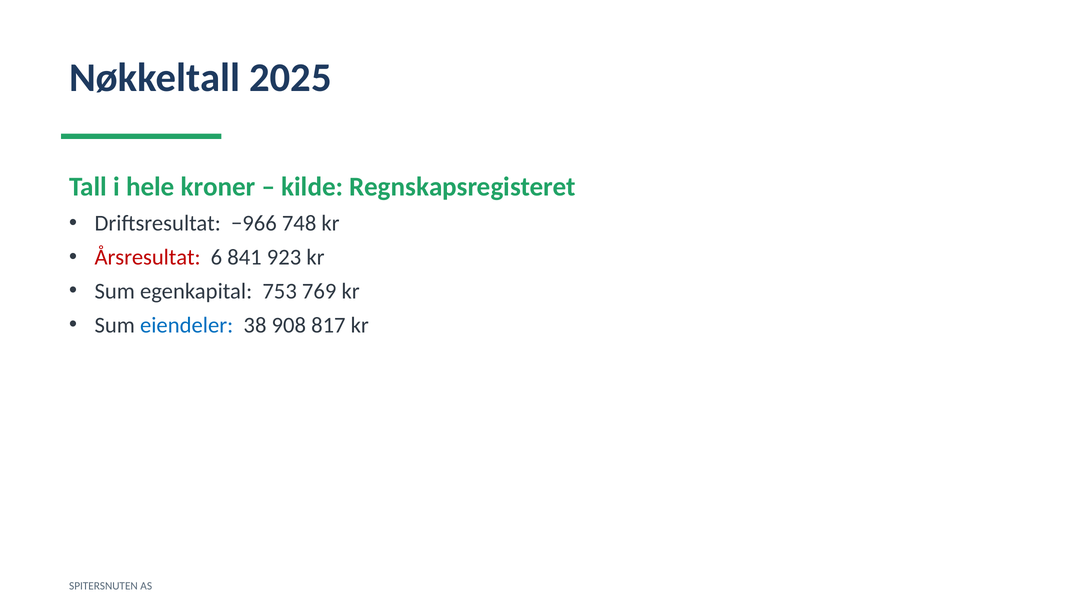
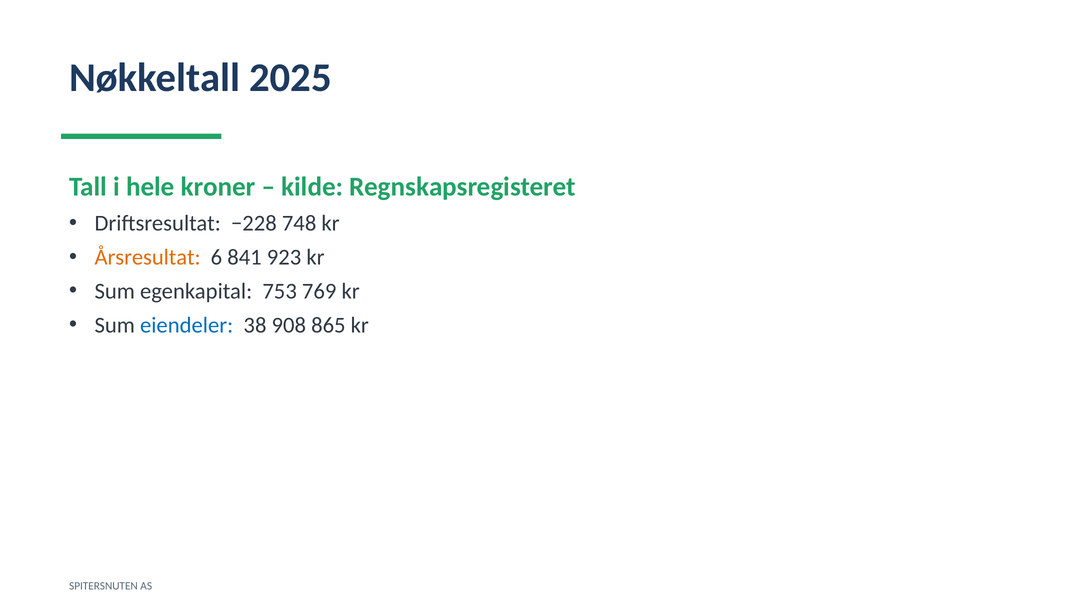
−966: −966 -> −228
Årsresultat colour: red -> orange
817: 817 -> 865
